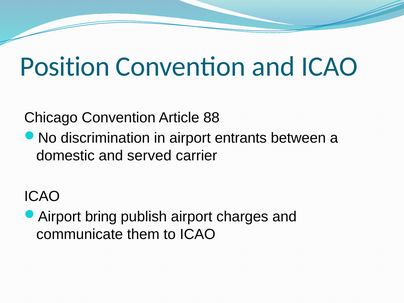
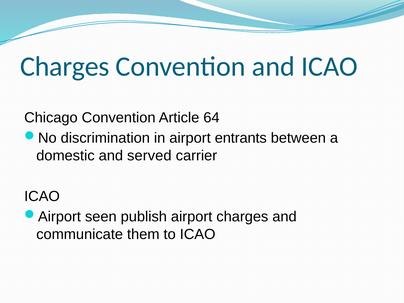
Position at (65, 67): Position -> Charges
88: 88 -> 64
bring: bring -> seen
